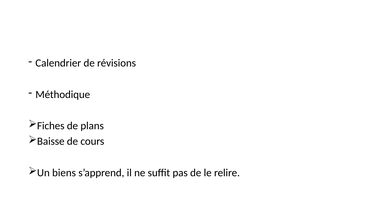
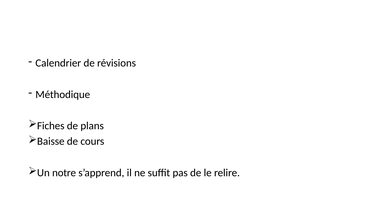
biens: biens -> notre
